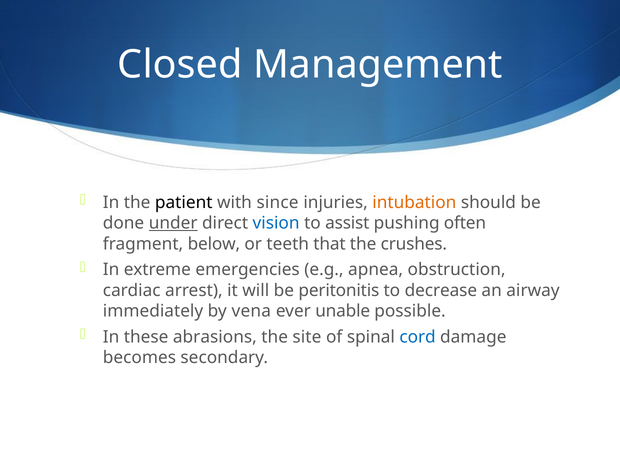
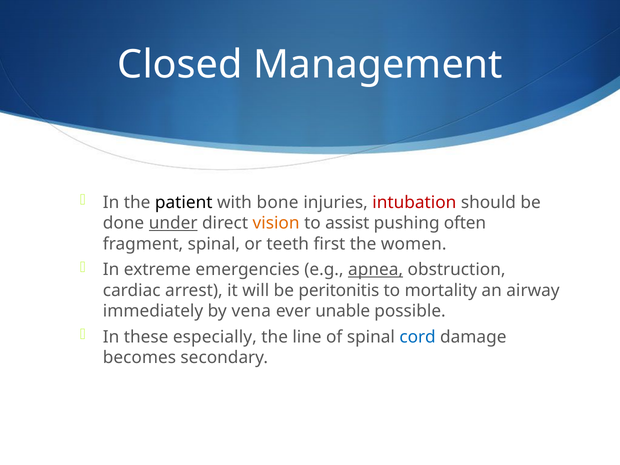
since: since -> bone
intubation colour: orange -> red
vision colour: blue -> orange
fragment below: below -> spinal
that: that -> first
crushes: crushes -> women
apnea underline: none -> present
decrease: decrease -> mortality
abrasions: abrasions -> especially
site: site -> line
